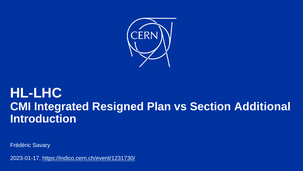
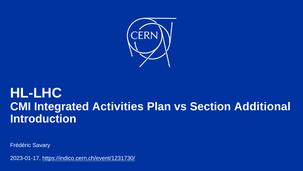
Resigned: Resigned -> Activities
